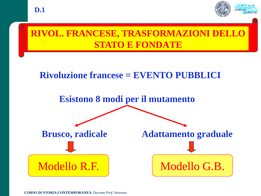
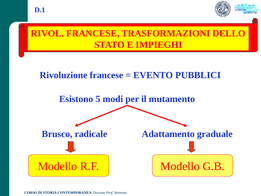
FONDATE: FONDATE -> IMPIEGHI
8: 8 -> 5
